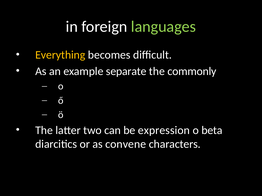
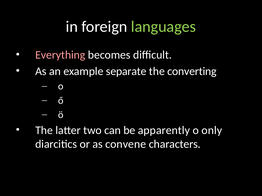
Everything colour: yellow -> pink
commonly: commonly -> converting
expression: expression -> apparently
beta: beta -> only
